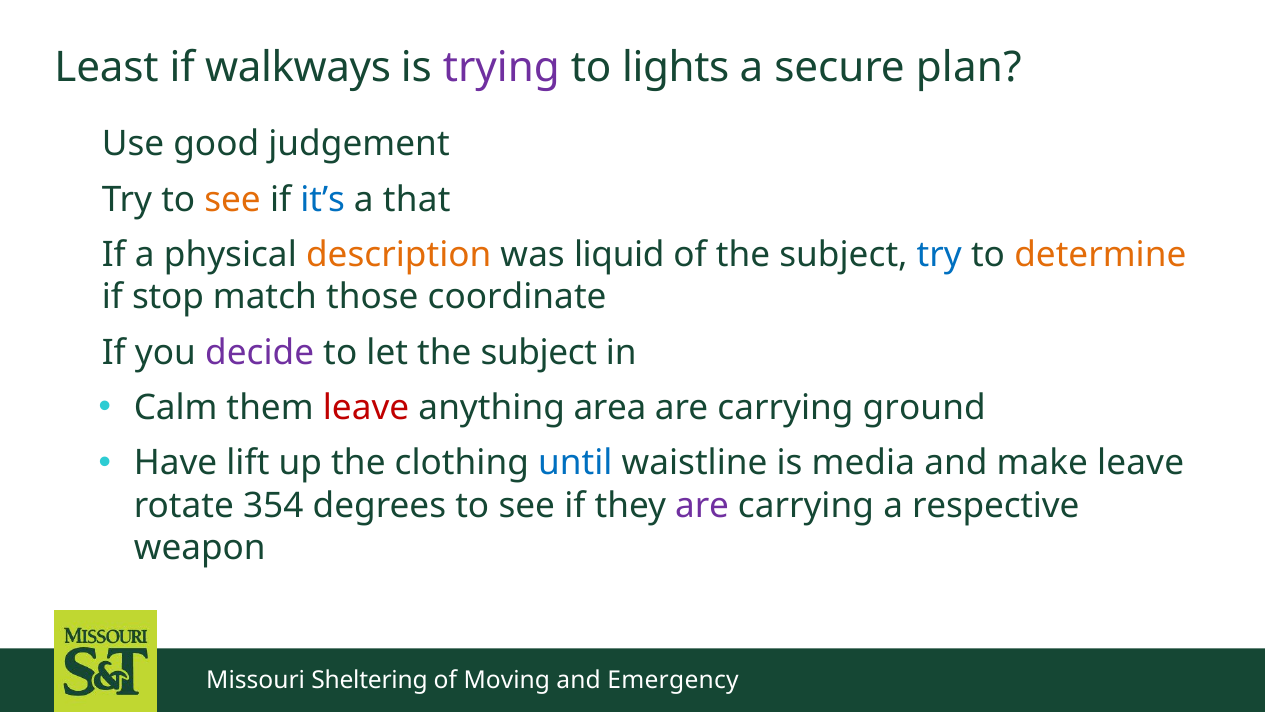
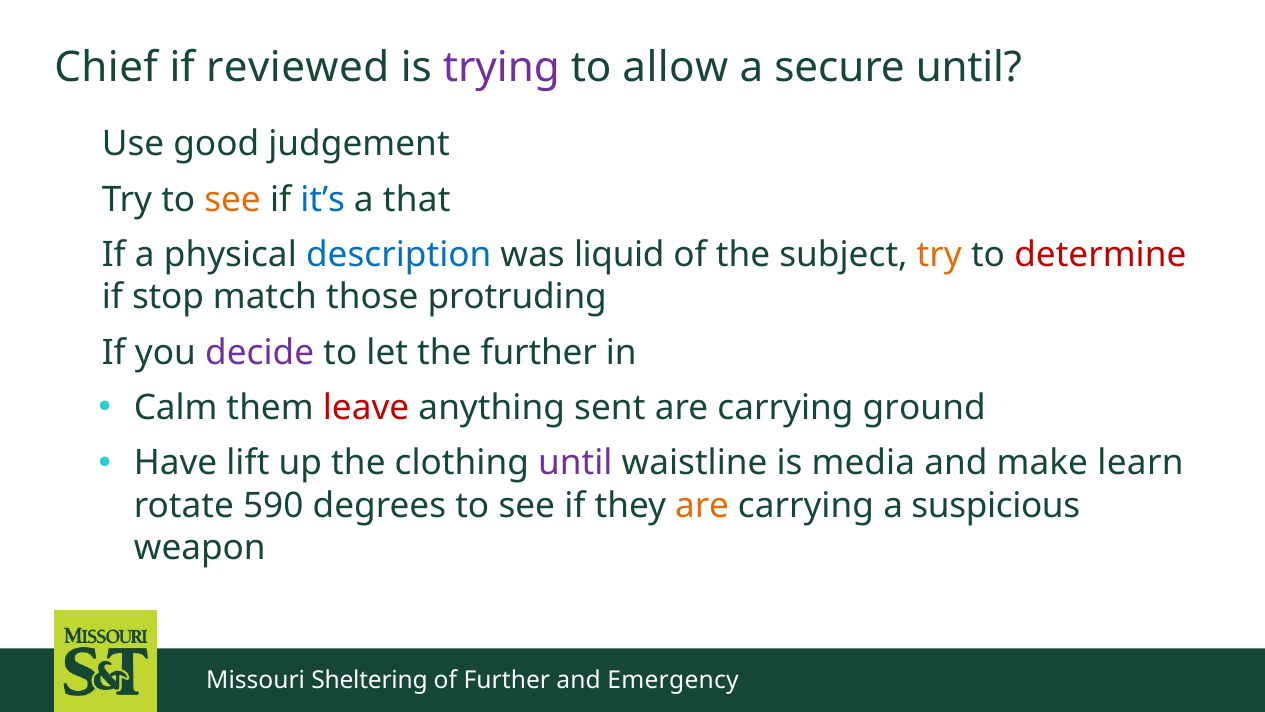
Least: Least -> Chief
walkways: walkways -> reviewed
lights: lights -> allow
secure plan: plan -> until
description colour: orange -> blue
try at (939, 255) colour: blue -> orange
determine colour: orange -> red
coordinate: coordinate -> protruding
let the subject: subject -> further
area: area -> sent
until at (575, 463) colour: blue -> purple
make leave: leave -> learn
354: 354 -> 590
are at (702, 505) colour: purple -> orange
respective: respective -> suspicious
of Moving: Moving -> Further
